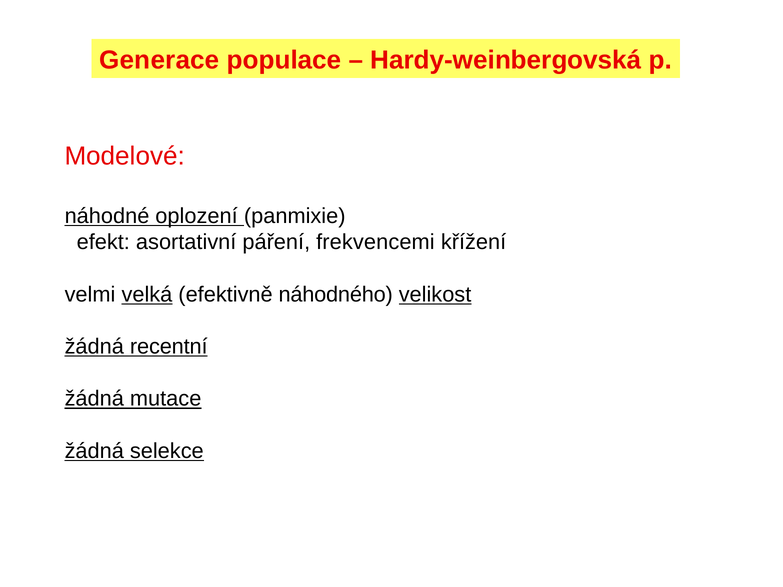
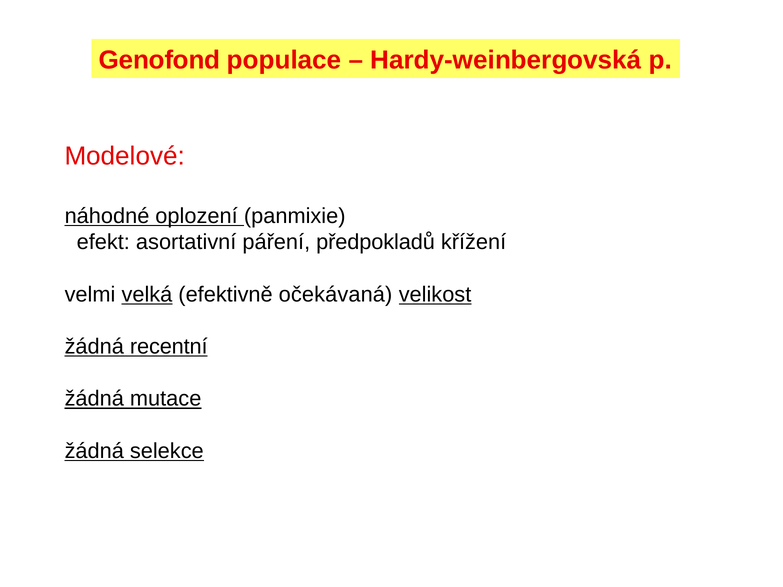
Generace: Generace -> Genofond
frekvencemi: frekvencemi -> předpokladů
náhodného: náhodného -> očekávaná
